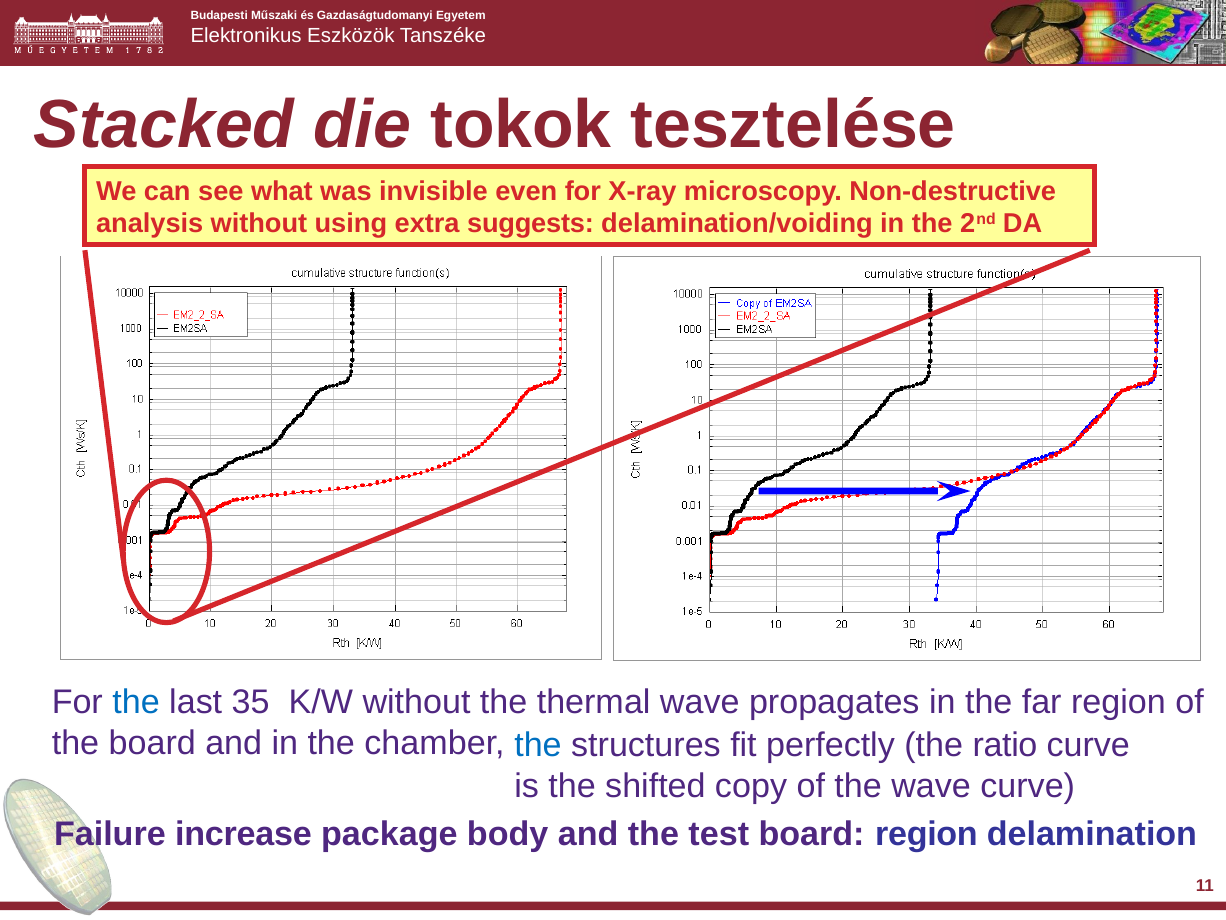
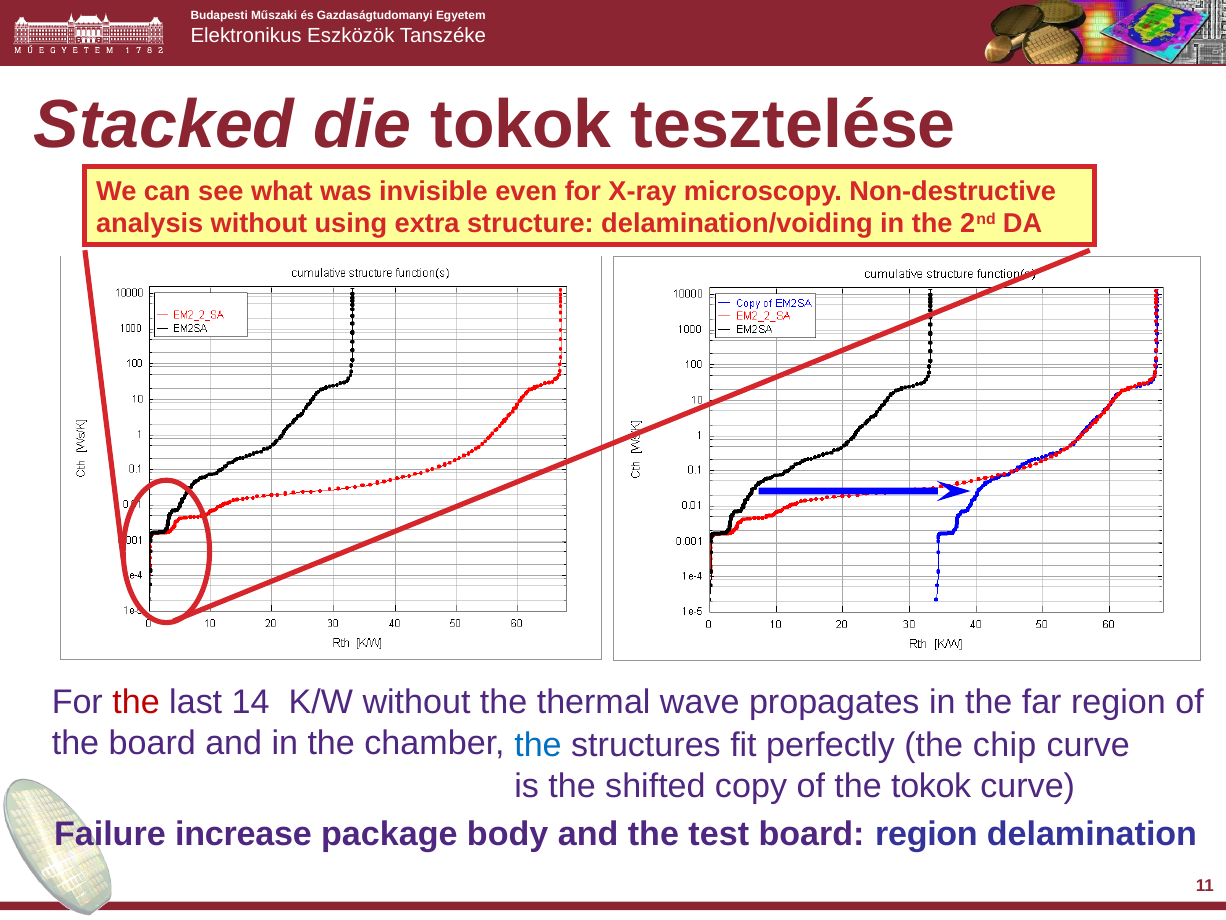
suggests: suggests -> structure
the at (136, 702) colour: blue -> red
35: 35 -> 14
ratio: ratio -> chip
the wave: wave -> tokok
